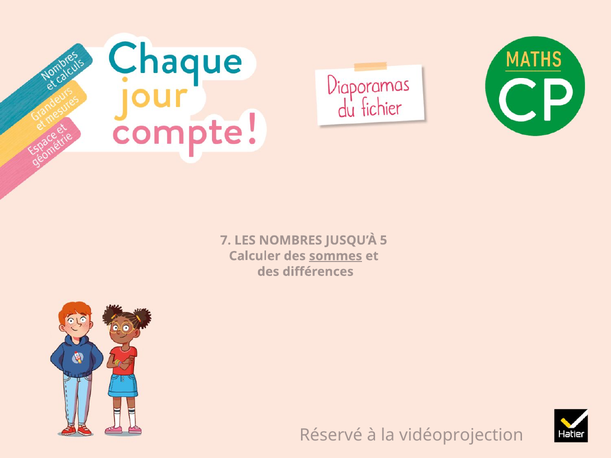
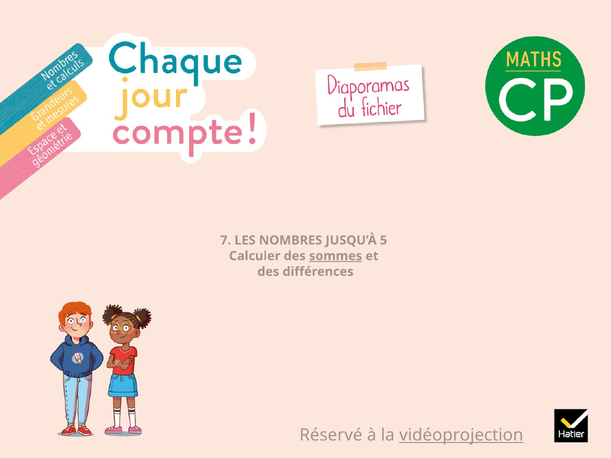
vidéoprojection underline: none -> present
